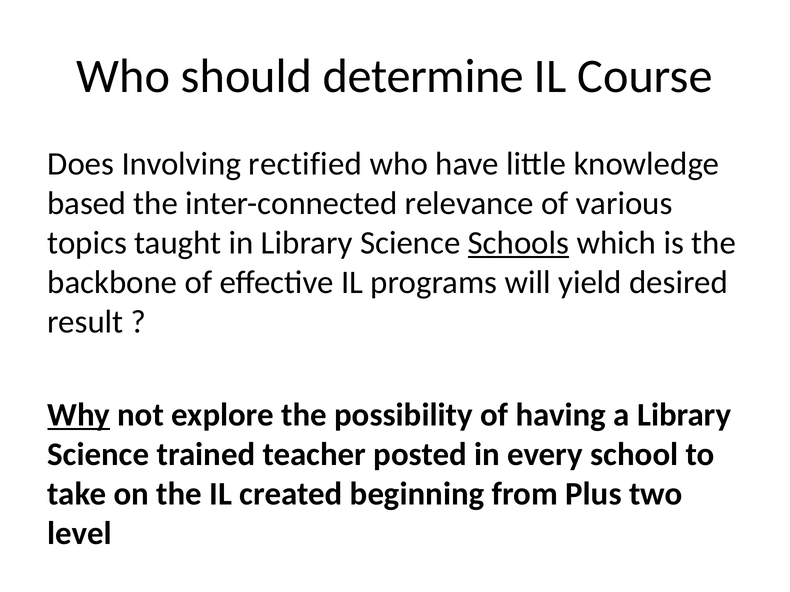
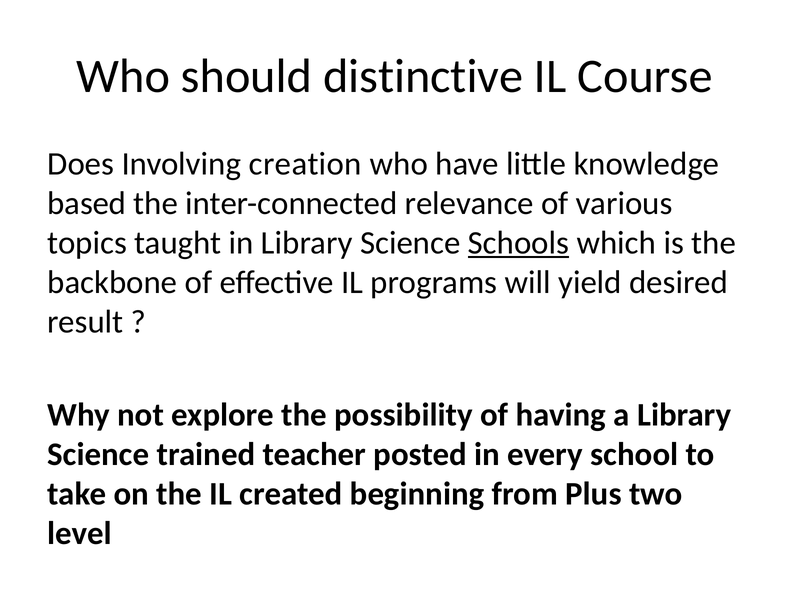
determine: determine -> distinctive
rectified: rectified -> creation
Why underline: present -> none
